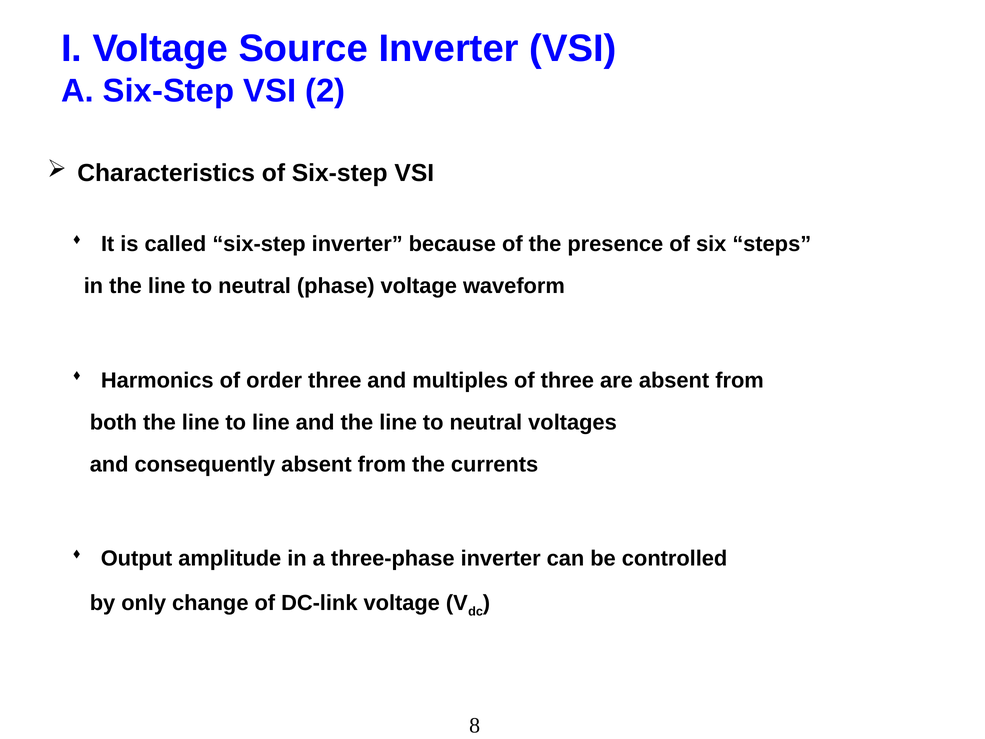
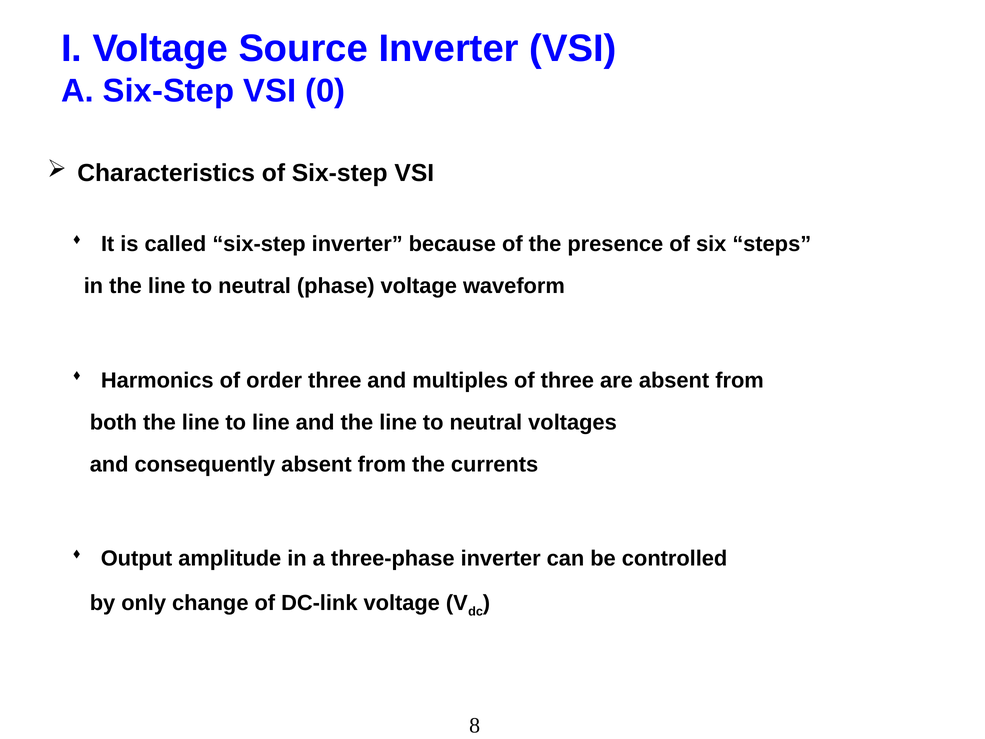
2: 2 -> 0
